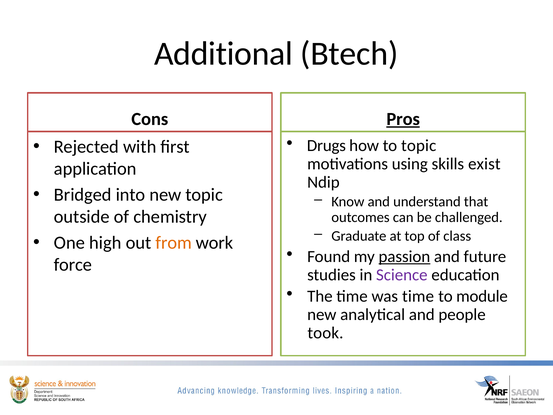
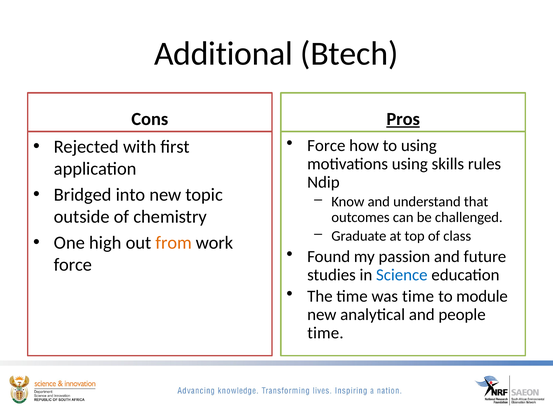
Drugs at (326, 146): Drugs -> Force
to topic: topic -> using
exist: exist -> rules
passion underline: present -> none
Science colour: purple -> blue
took at (325, 333): took -> time
